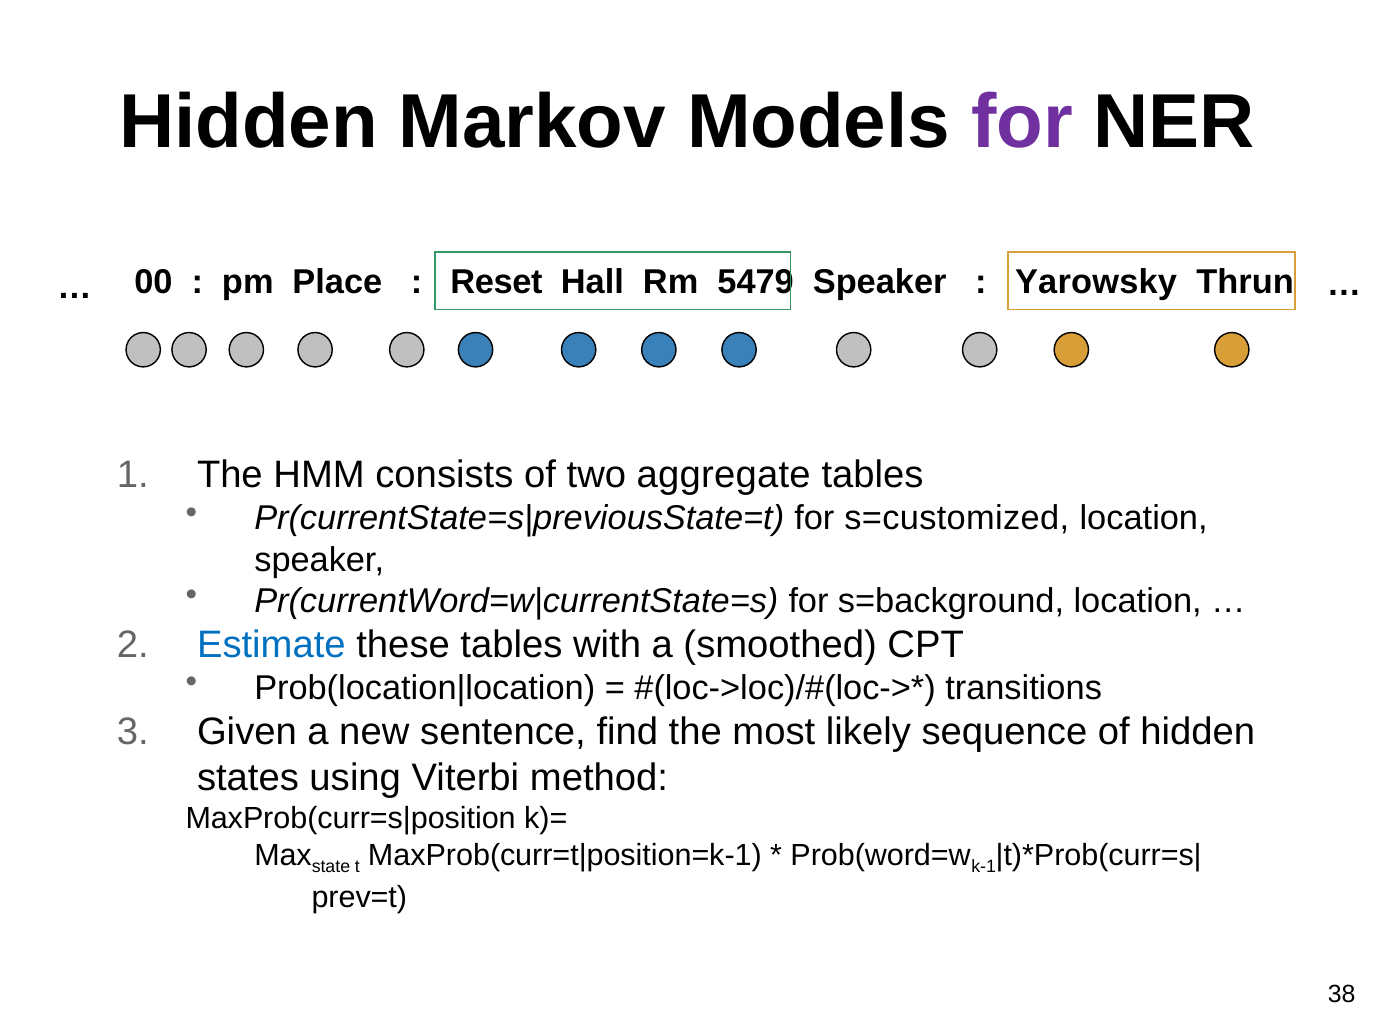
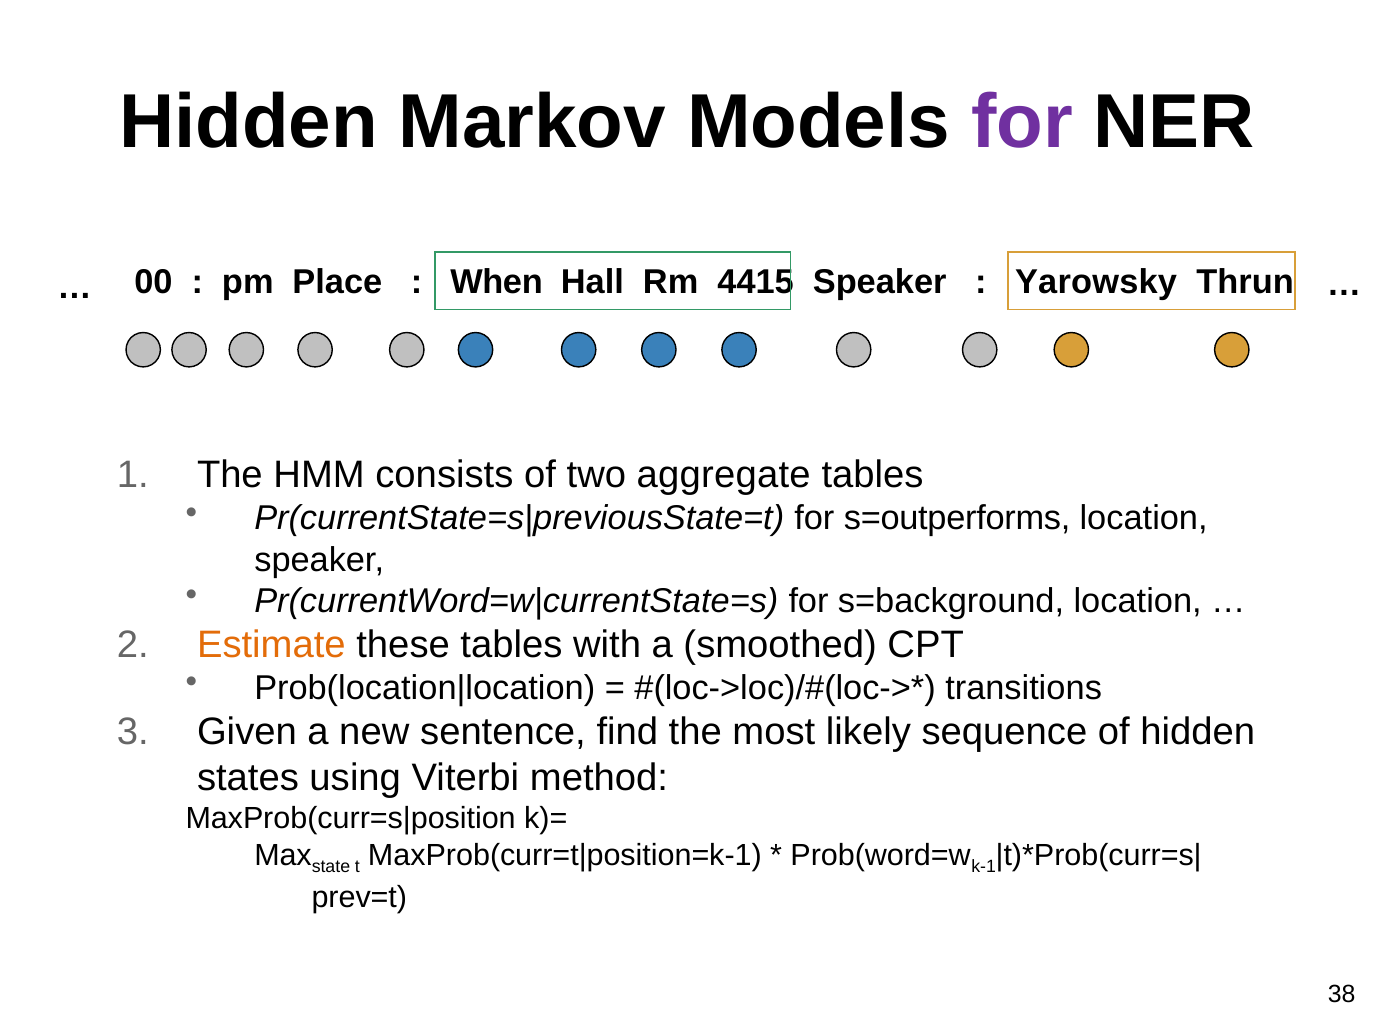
Reset: Reset -> When
5479: 5479 -> 4415
s=customized: s=customized -> s=outperforms
Estimate colour: blue -> orange
